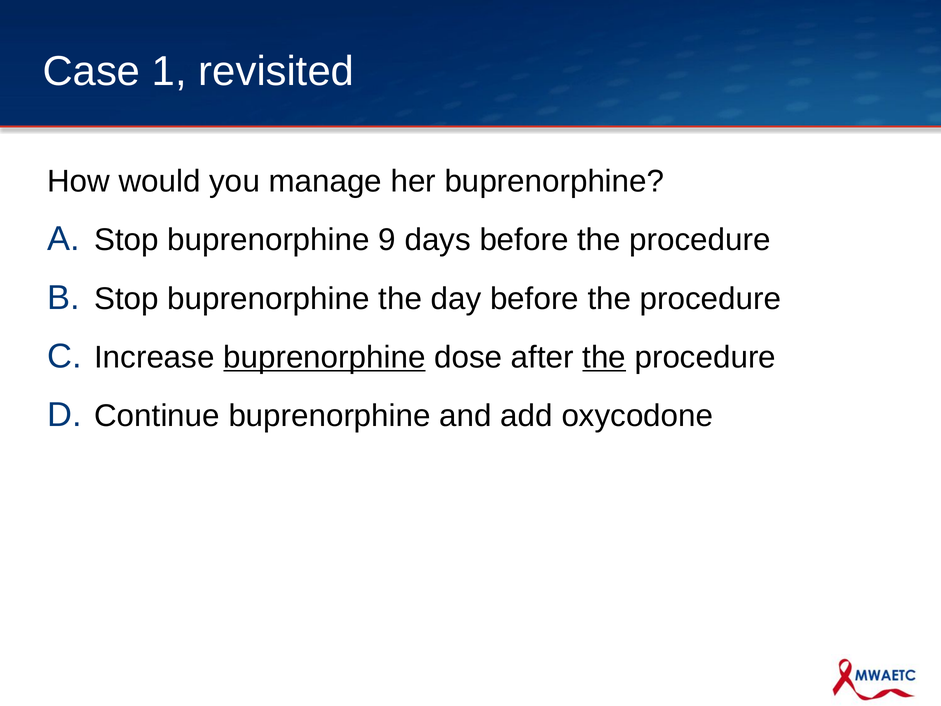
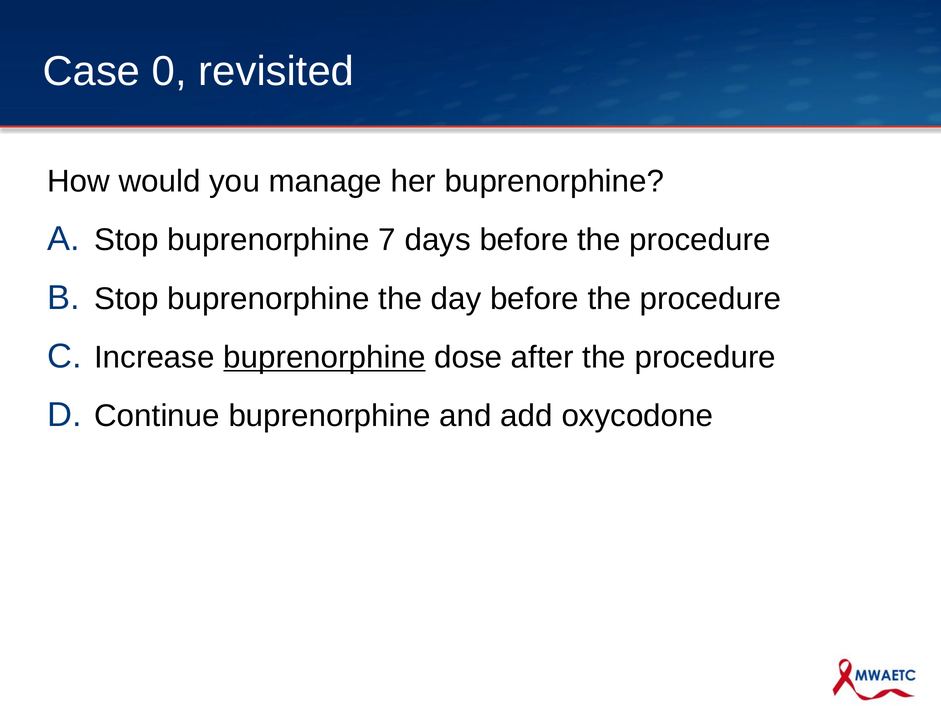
1: 1 -> 0
9: 9 -> 7
the at (604, 357) underline: present -> none
